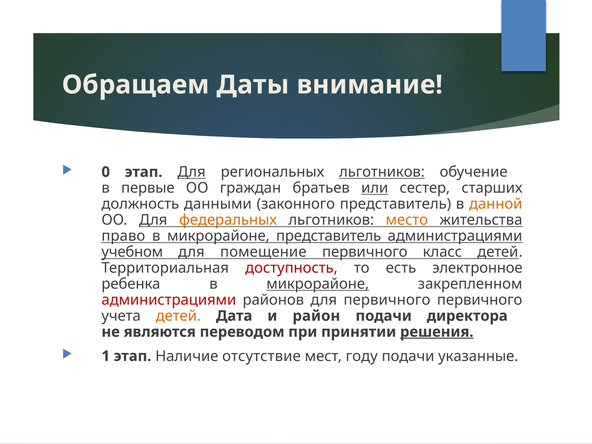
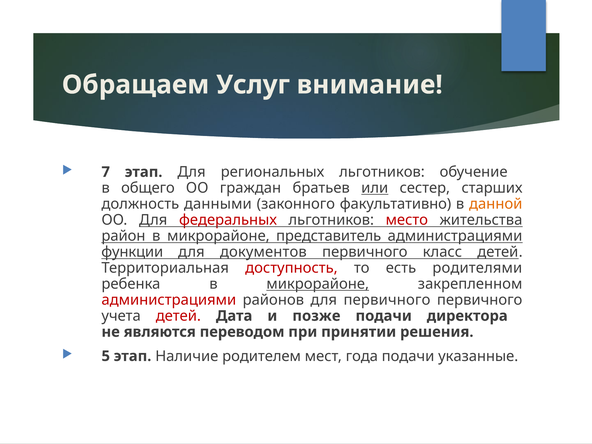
Даты: Даты -> Услуг
0: 0 -> 7
Для at (192, 172) underline: present -> none
льготников at (382, 172) underline: present -> none
первые: первые -> общего
законного представитель: представитель -> факультативно
федеральных colour: orange -> red
место colour: orange -> red
право: право -> район
учебном: учебном -> функции
помещение: помещение -> документов
электронное: электронное -> родителями
детей at (178, 316) colour: orange -> red
район: район -> позже
решения underline: present -> none
1: 1 -> 5
отсутствие: отсутствие -> родителем
году: году -> года
